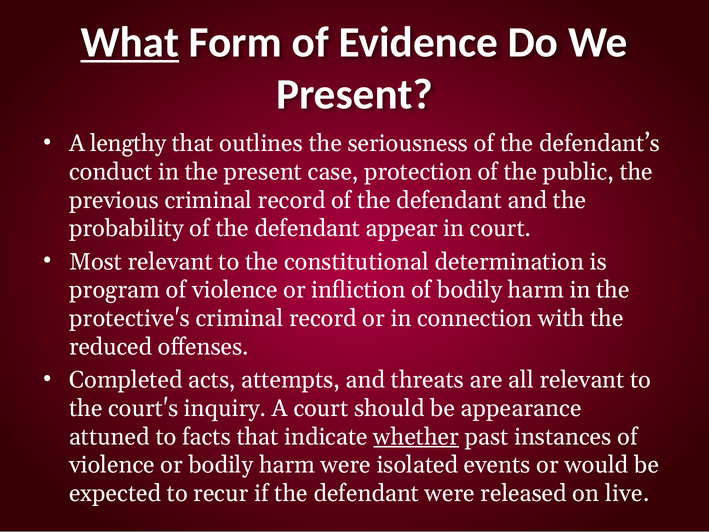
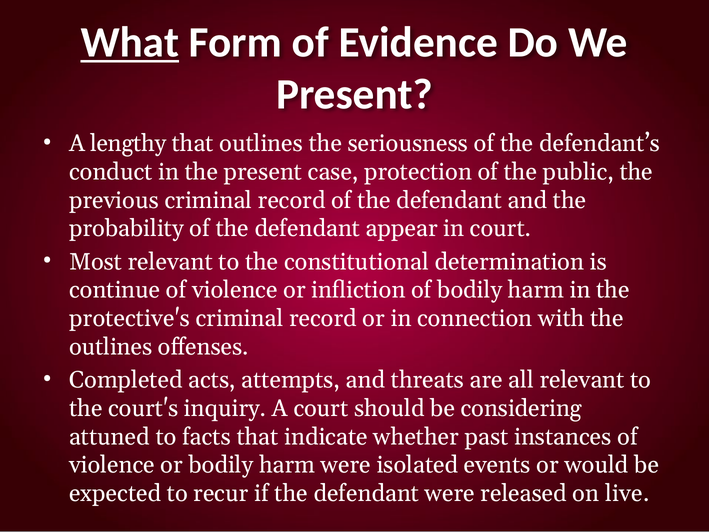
program: program -> continue
reduced at (111, 347): reduced -> outlines
appearance: appearance -> considering
whether underline: present -> none
